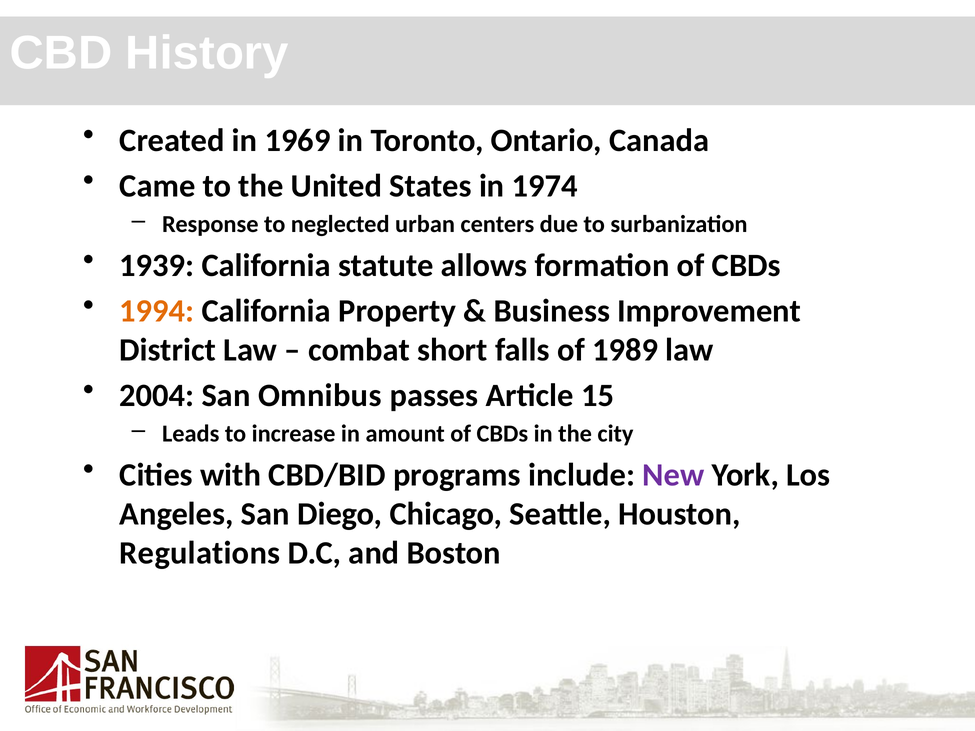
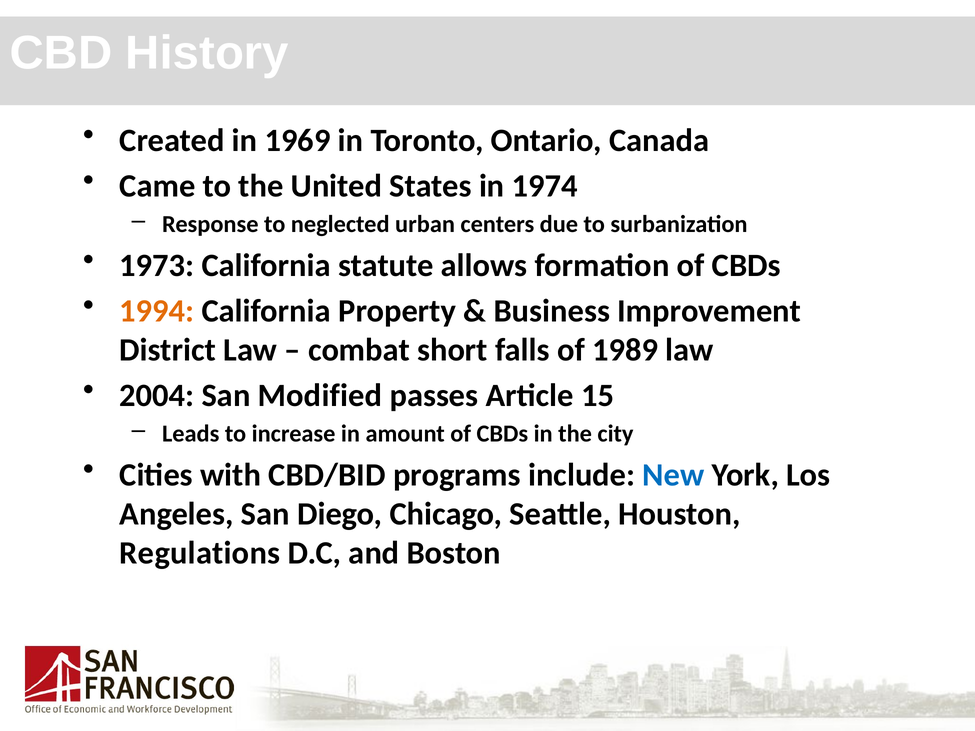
1939: 1939 -> 1973
Omnibus: Omnibus -> Modified
New colour: purple -> blue
